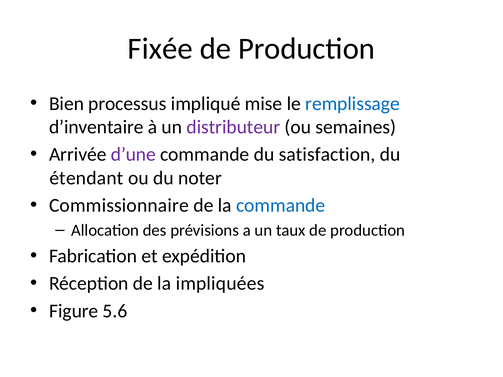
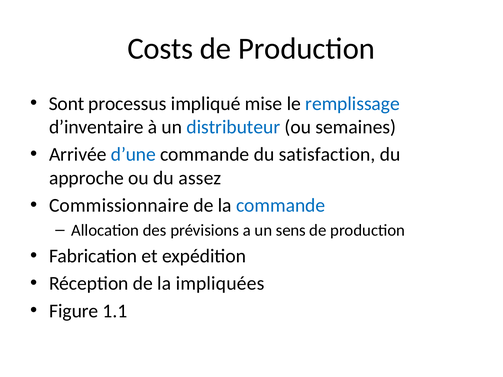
Fixée: Fixée -> Costs
Bien: Bien -> Sont
distributeur colour: purple -> blue
d’une colour: purple -> blue
étendant: étendant -> approche
noter: noter -> assez
taux: taux -> sens
5.6: 5.6 -> 1.1
